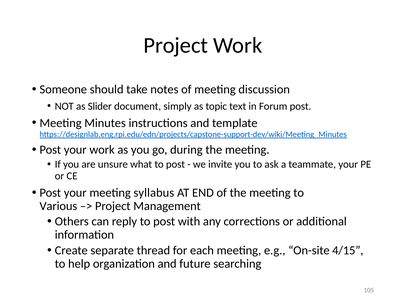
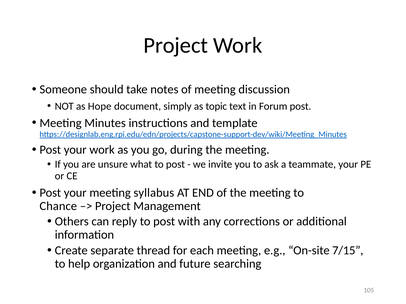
Slider: Slider -> Hope
Various: Various -> Chance
4/15: 4/15 -> 7/15
